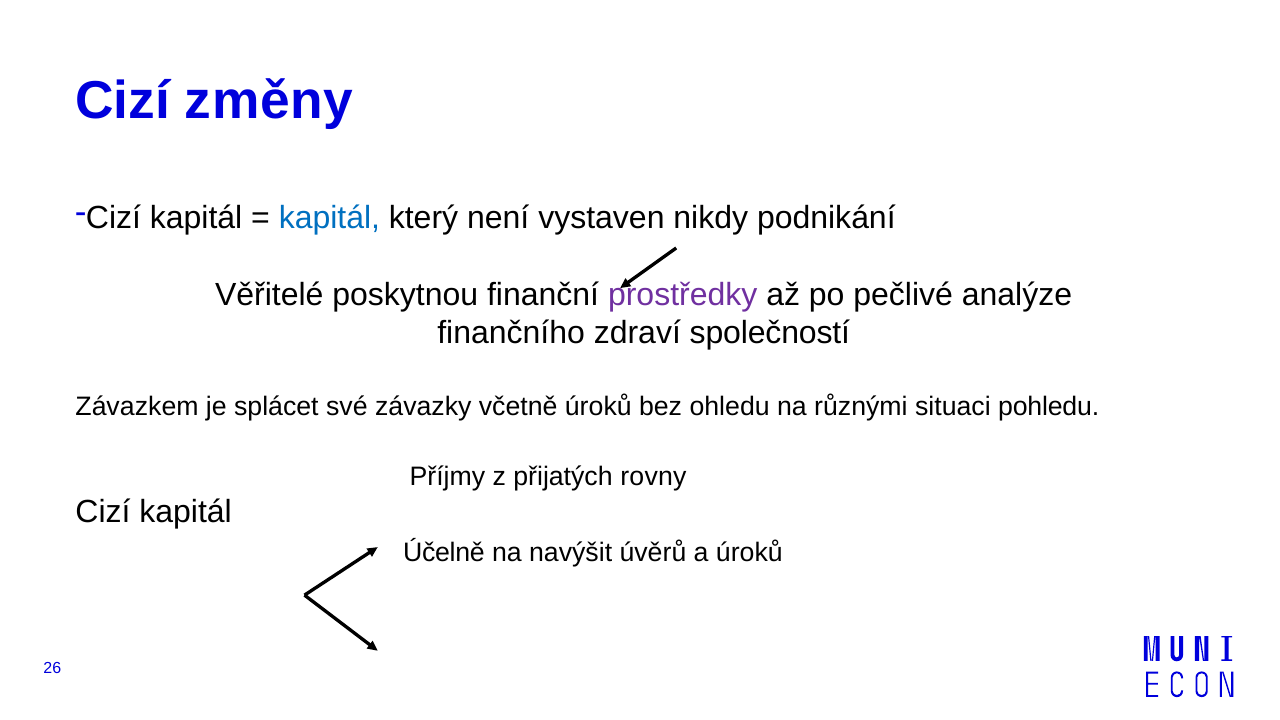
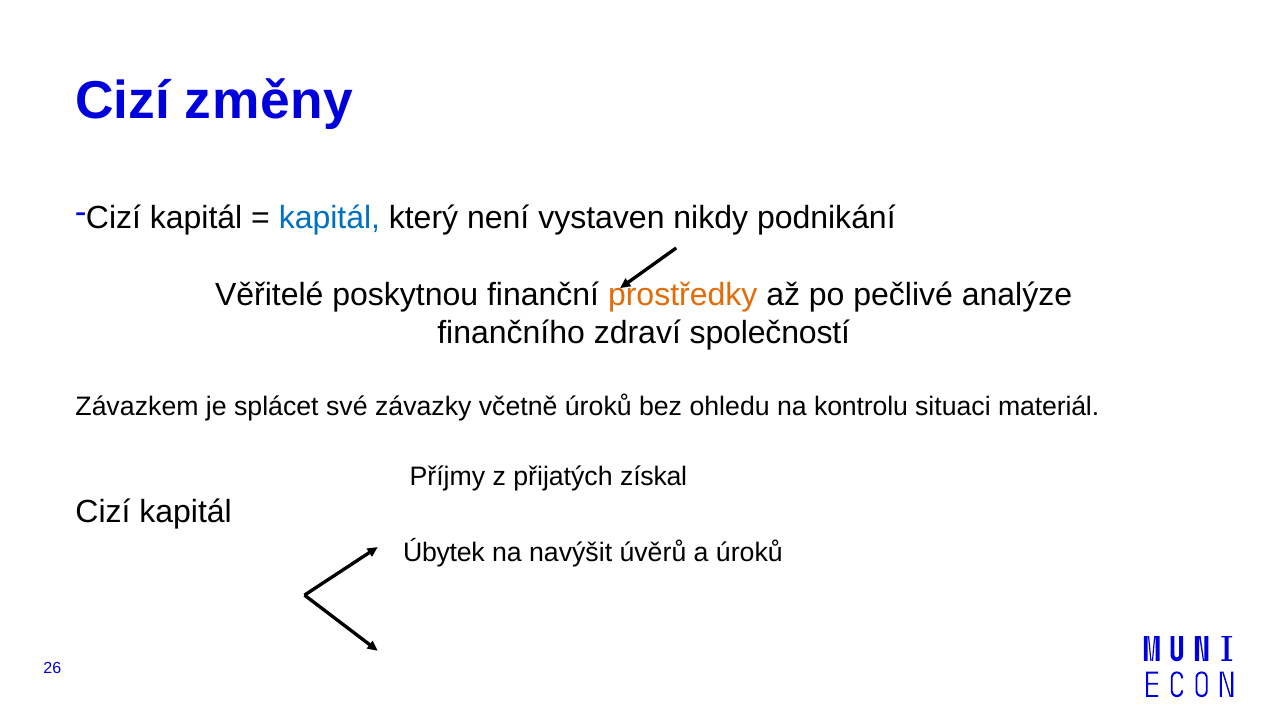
prostředky colour: purple -> orange
různými: různými -> kontrolu
pohledu: pohledu -> materiál
rovny: rovny -> získal
Účelně: Účelně -> Úbytek
